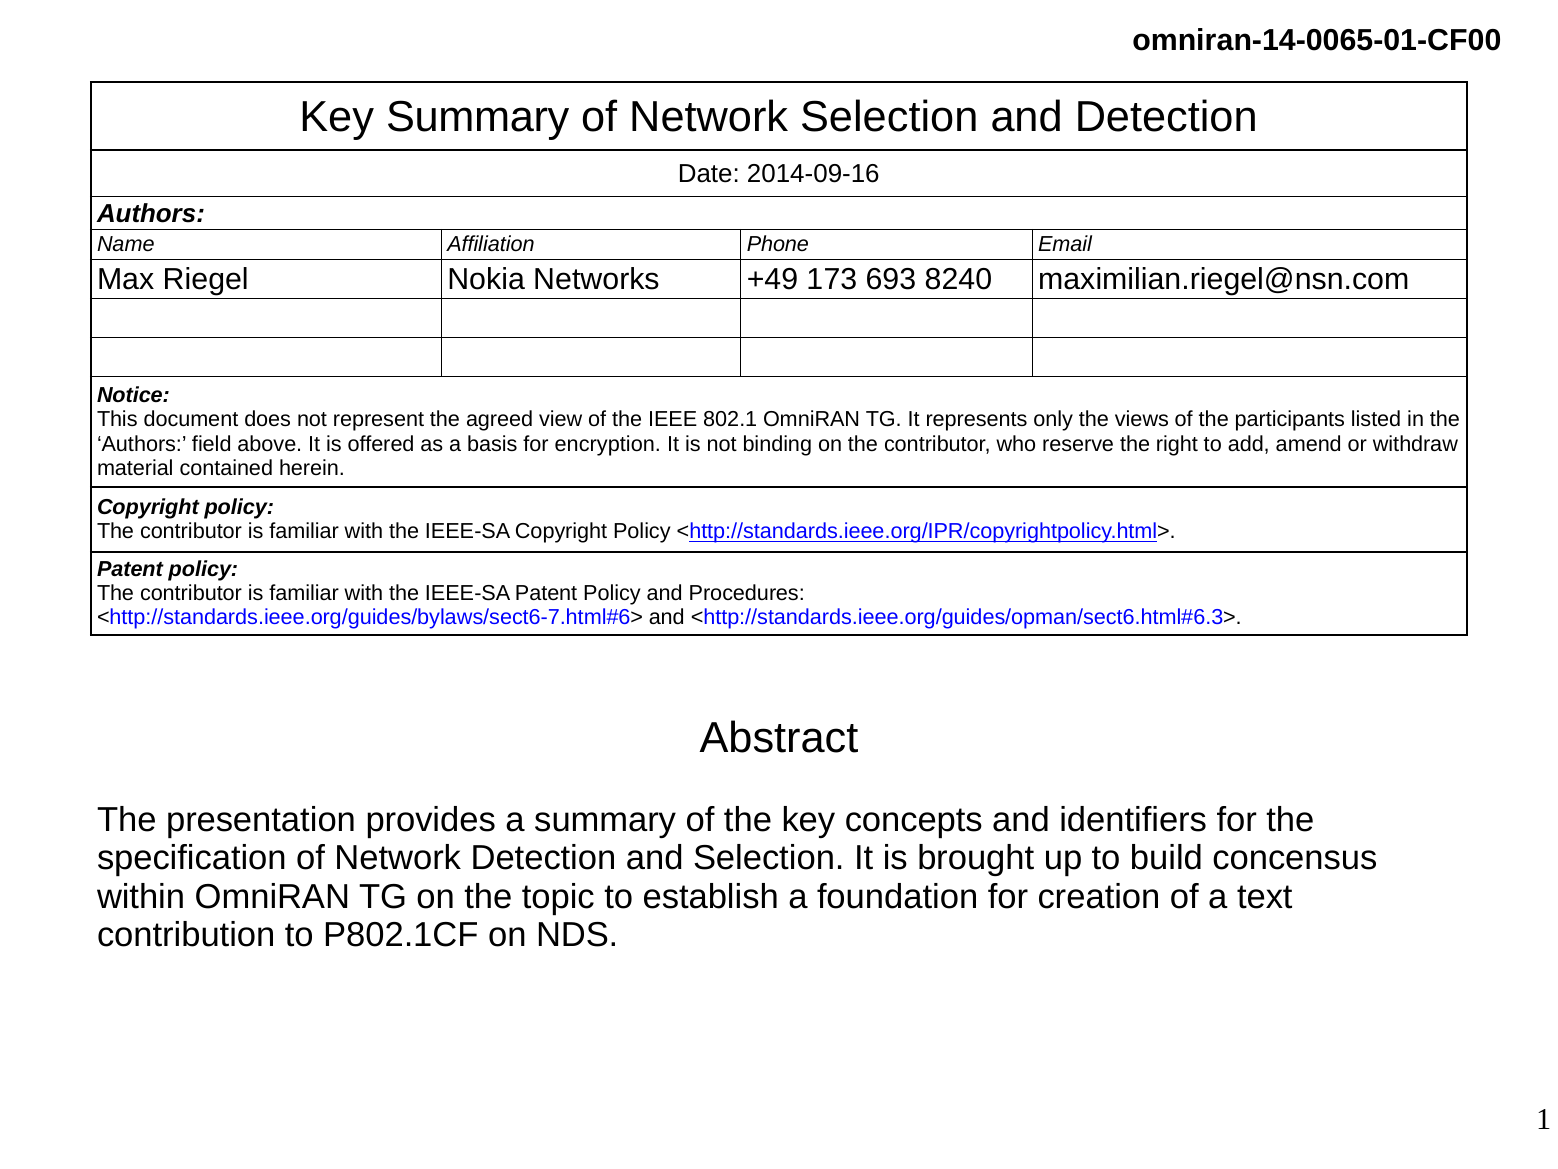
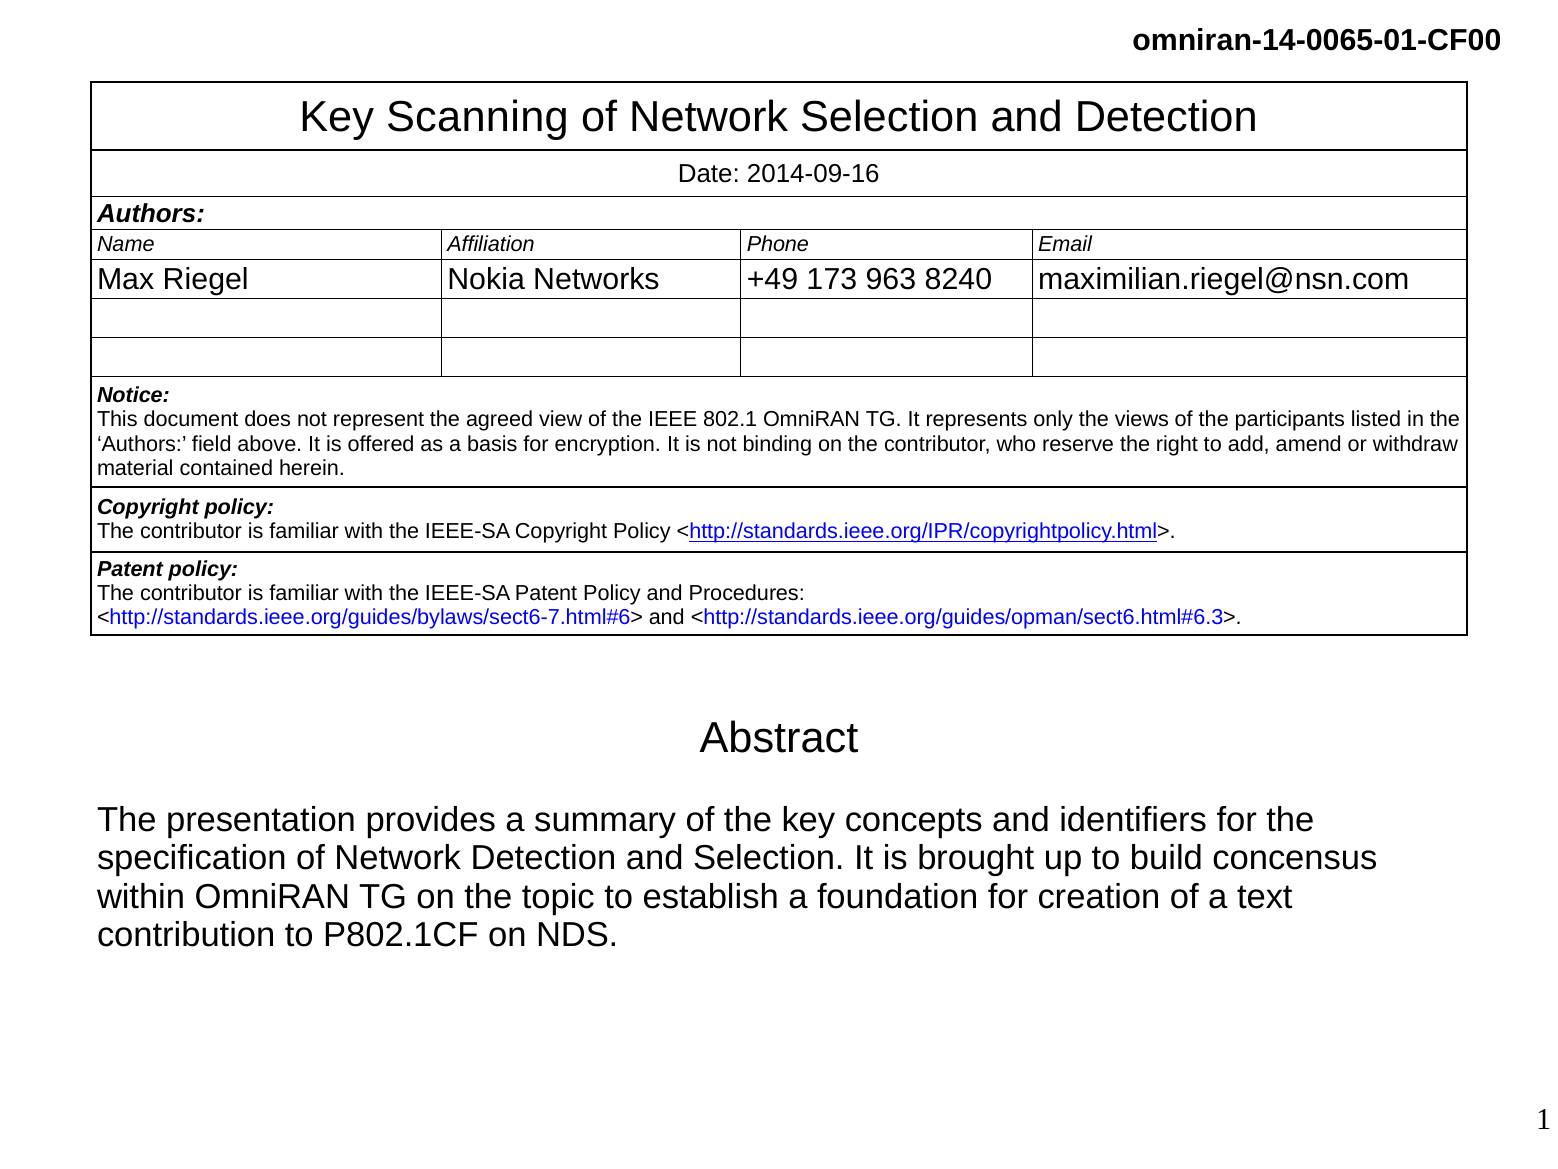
Key Summary: Summary -> Scanning
693: 693 -> 963
